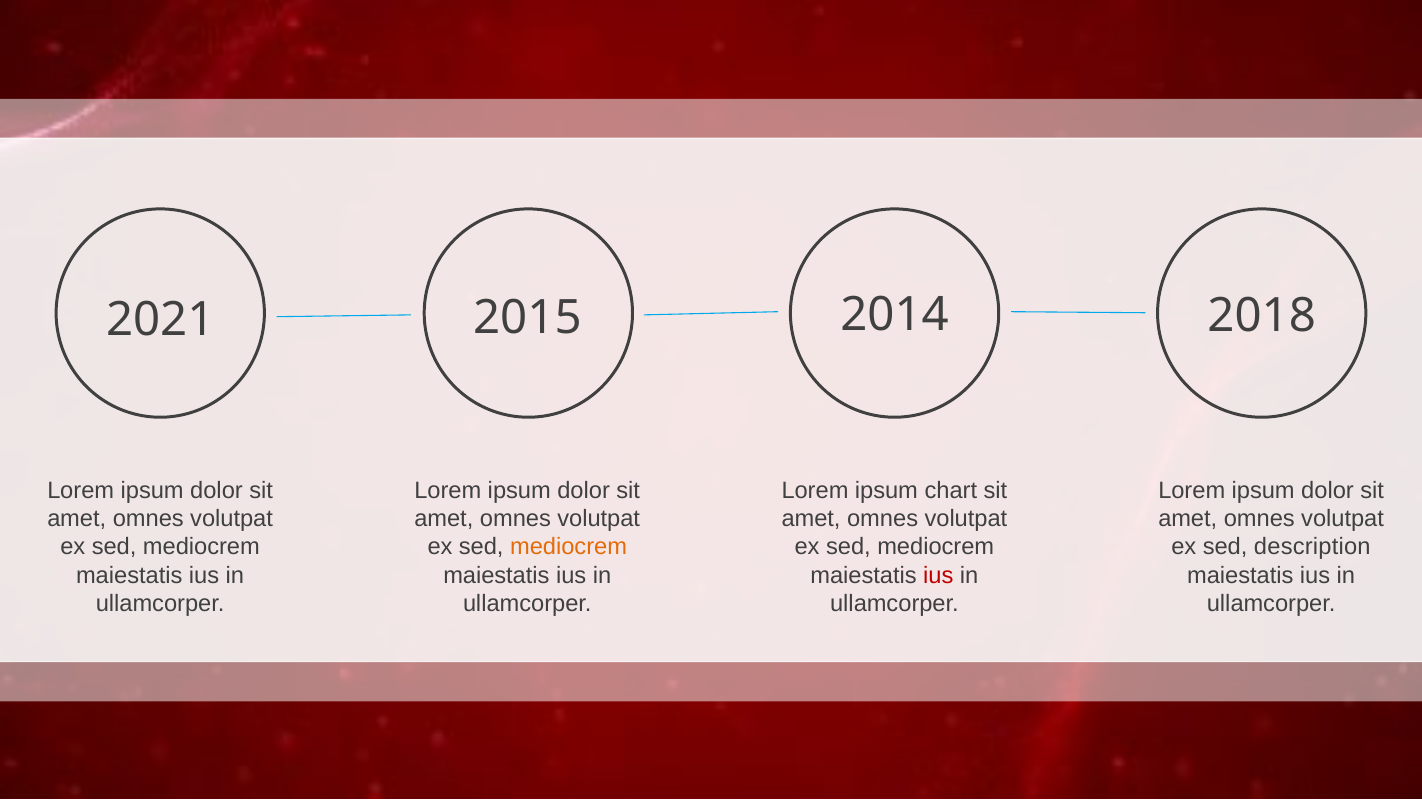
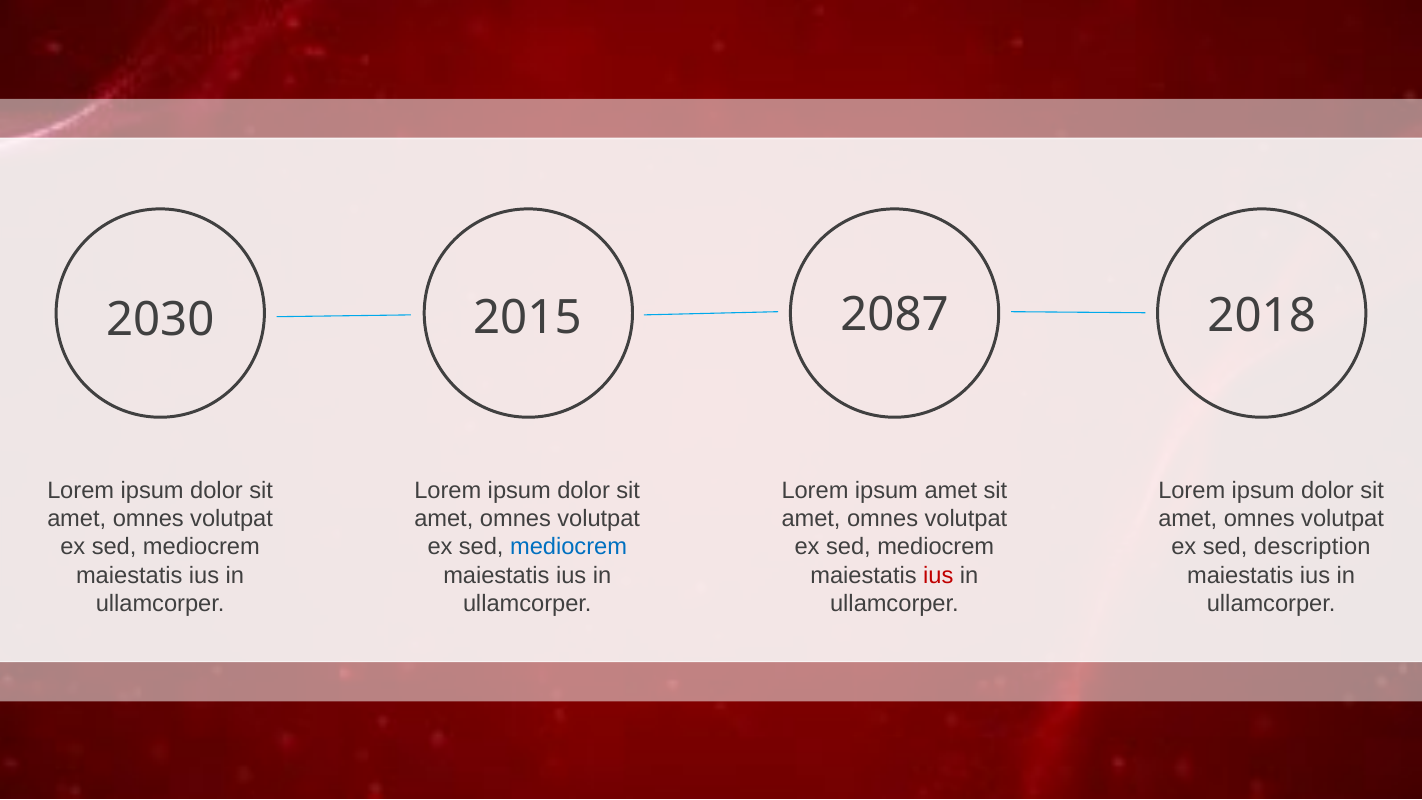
2021: 2021 -> 2030
2014: 2014 -> 2087
ipsum chart: chart -> amet
mediocrem at (569, 547) colour: orange -> blue
